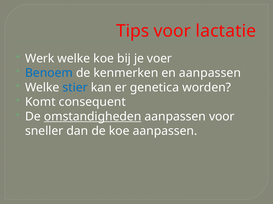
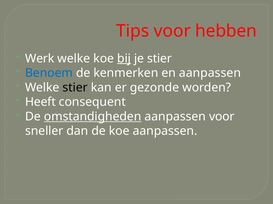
lactatie: lactatie -> hebben
bij underline: none -> present
je voer: voer -> stier
stier at (75, 88) colour: blue -> black
genetica: genetica -> gezonde
Komt: Komt -> Heeft
